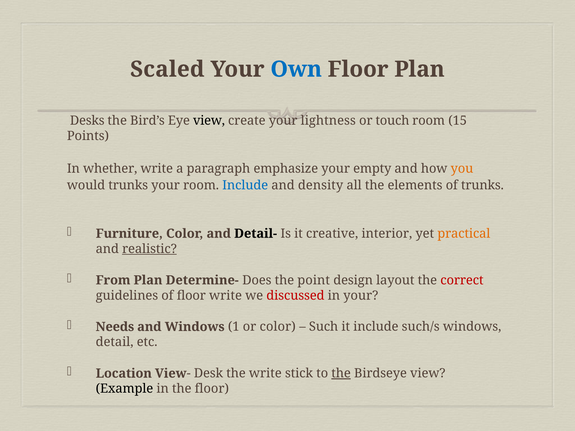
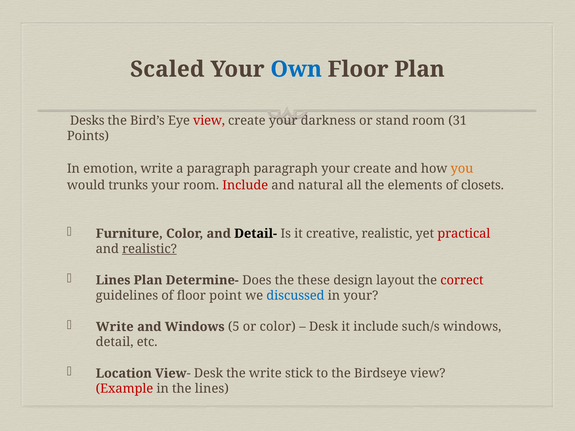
view at (209, 121) colour: black -> red
lightness: lightness -> darkness
touch: touch -> stand
15: 15 -> 31
whether: whether -> emotion
paragraph emphasize: emphasize -> paragraph
your empty: empty -> create
Include at (245, 186) colour: blue -> red
density: density -> natural
of trunks: trunks -> closets
creative interior: interior -> realistic
practical colour: orange -> red
From at (113, 280): From -> Lines
point: point -> these
floor write: write -> point
discussed colour: red -> blue
Needs at (115, 327): Needs -> Write
1: 1 -> 5
Such at (324, 327): Such -> Desk
the at (341, 374) underline: present -> none
Example colour: black -> red
the floor: floor -> lines
